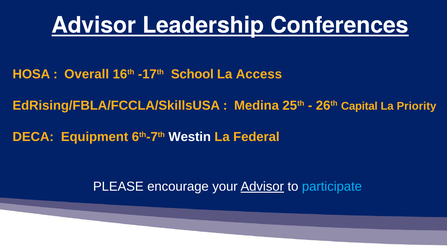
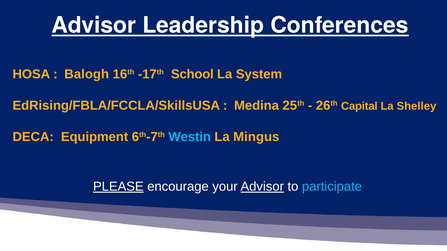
Overall: Overall -> Balogh
Access: Access -> System
Priority: Priority -> Shelley
Westin colour: white -> light blue
Federal: Federal -> Mingus
PLEASE underline: none -> present
